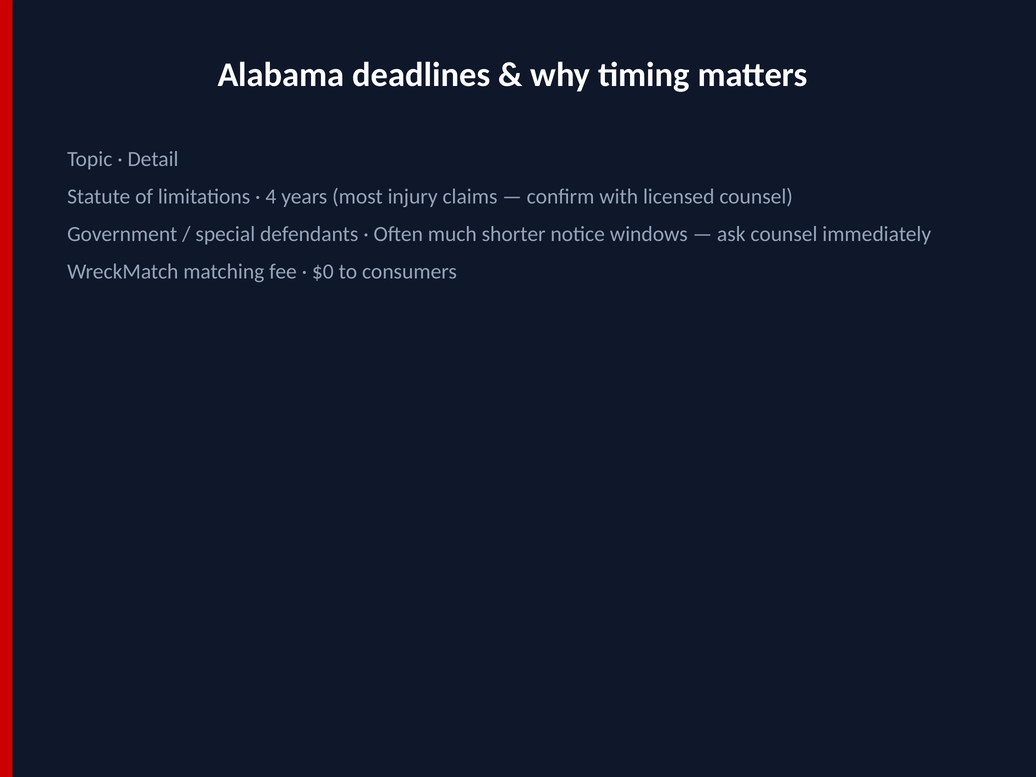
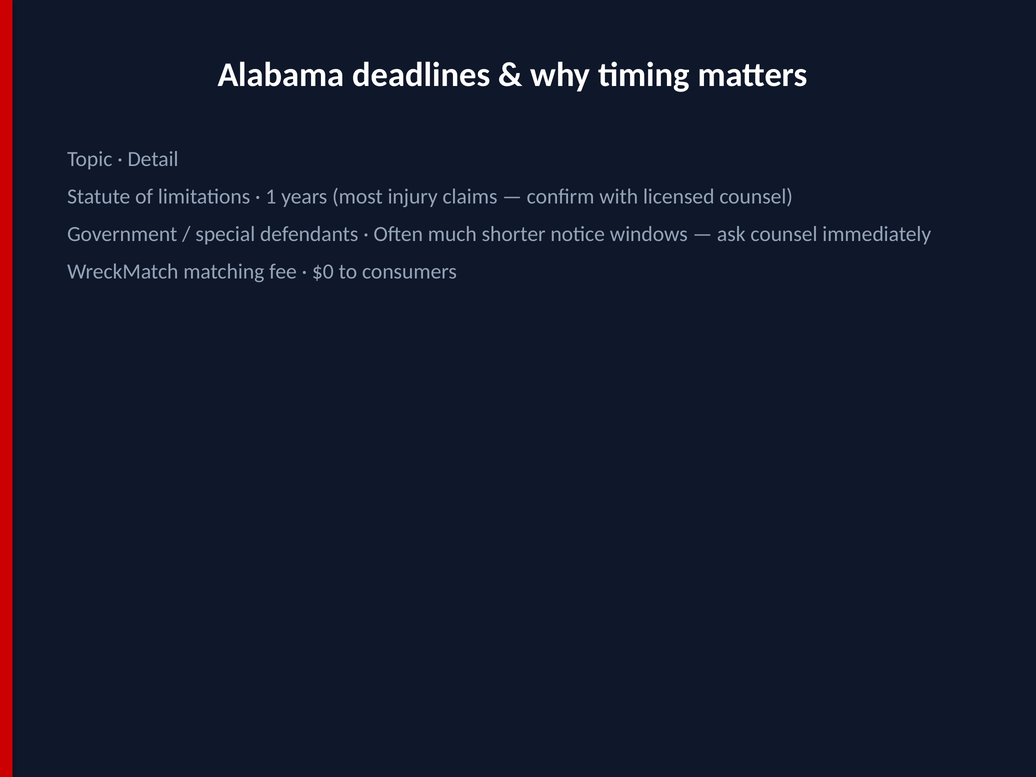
4: 4 -> 1
